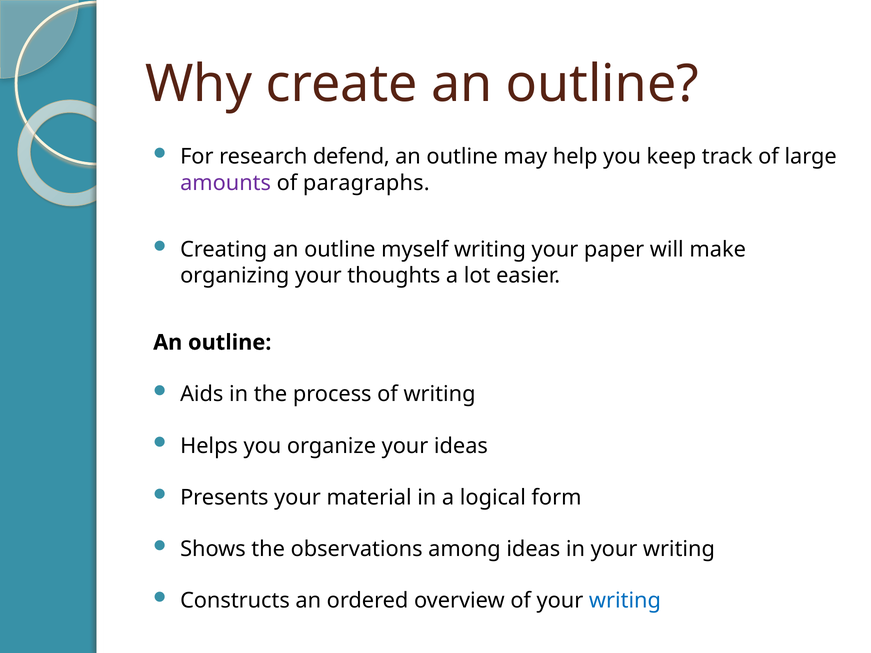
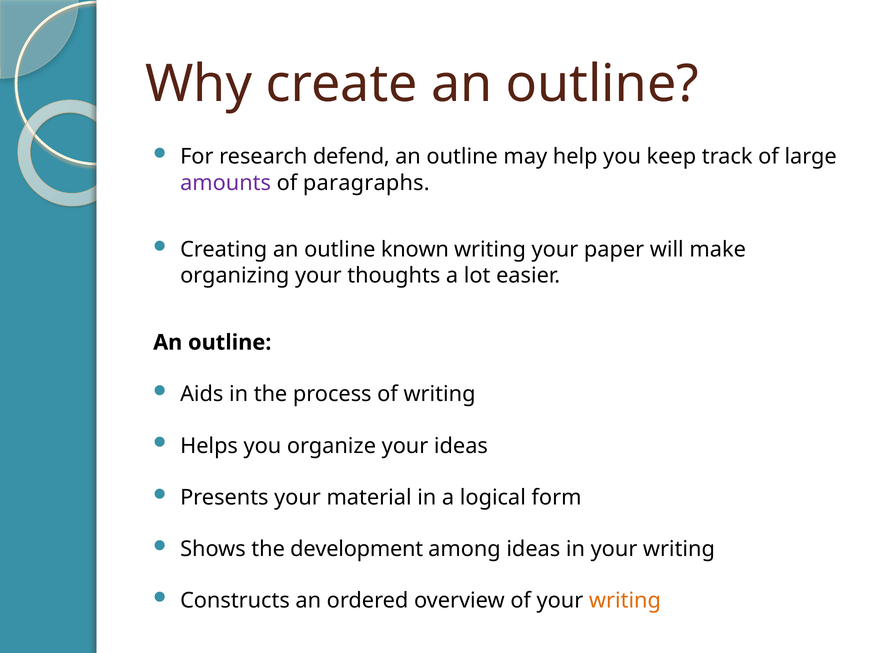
myself: myself -> known
observations: observations -> development
writing at (625, 601) colour: blue -> orange
